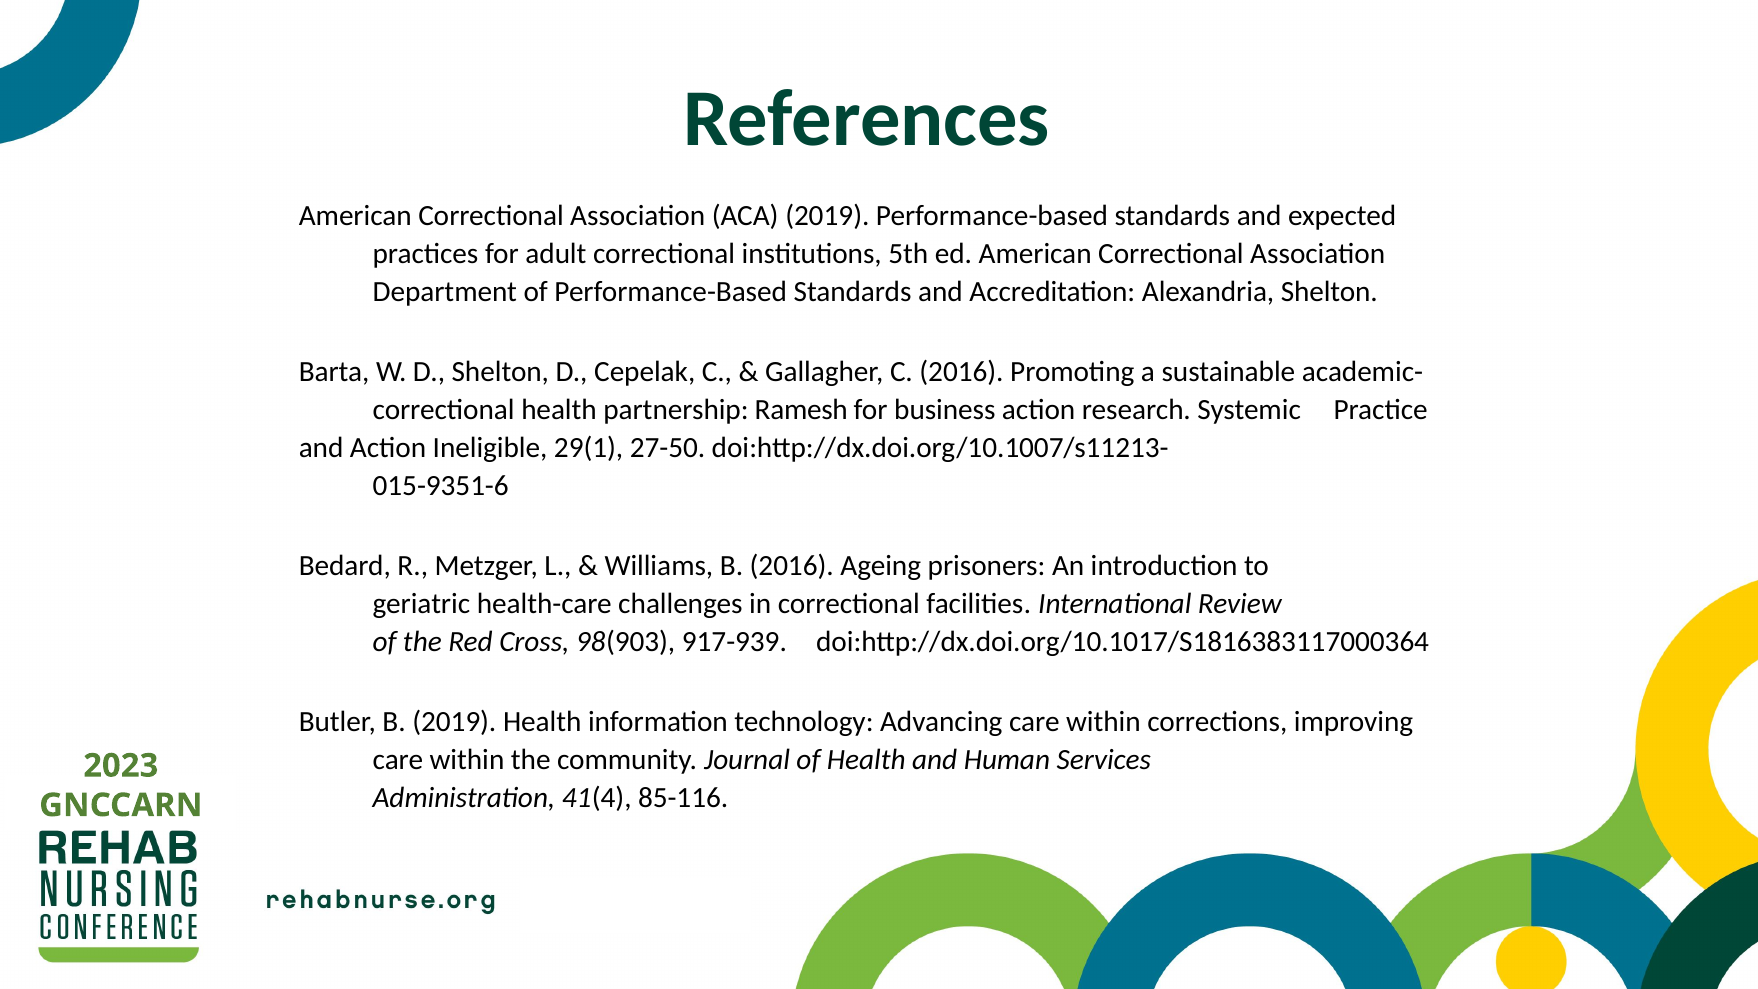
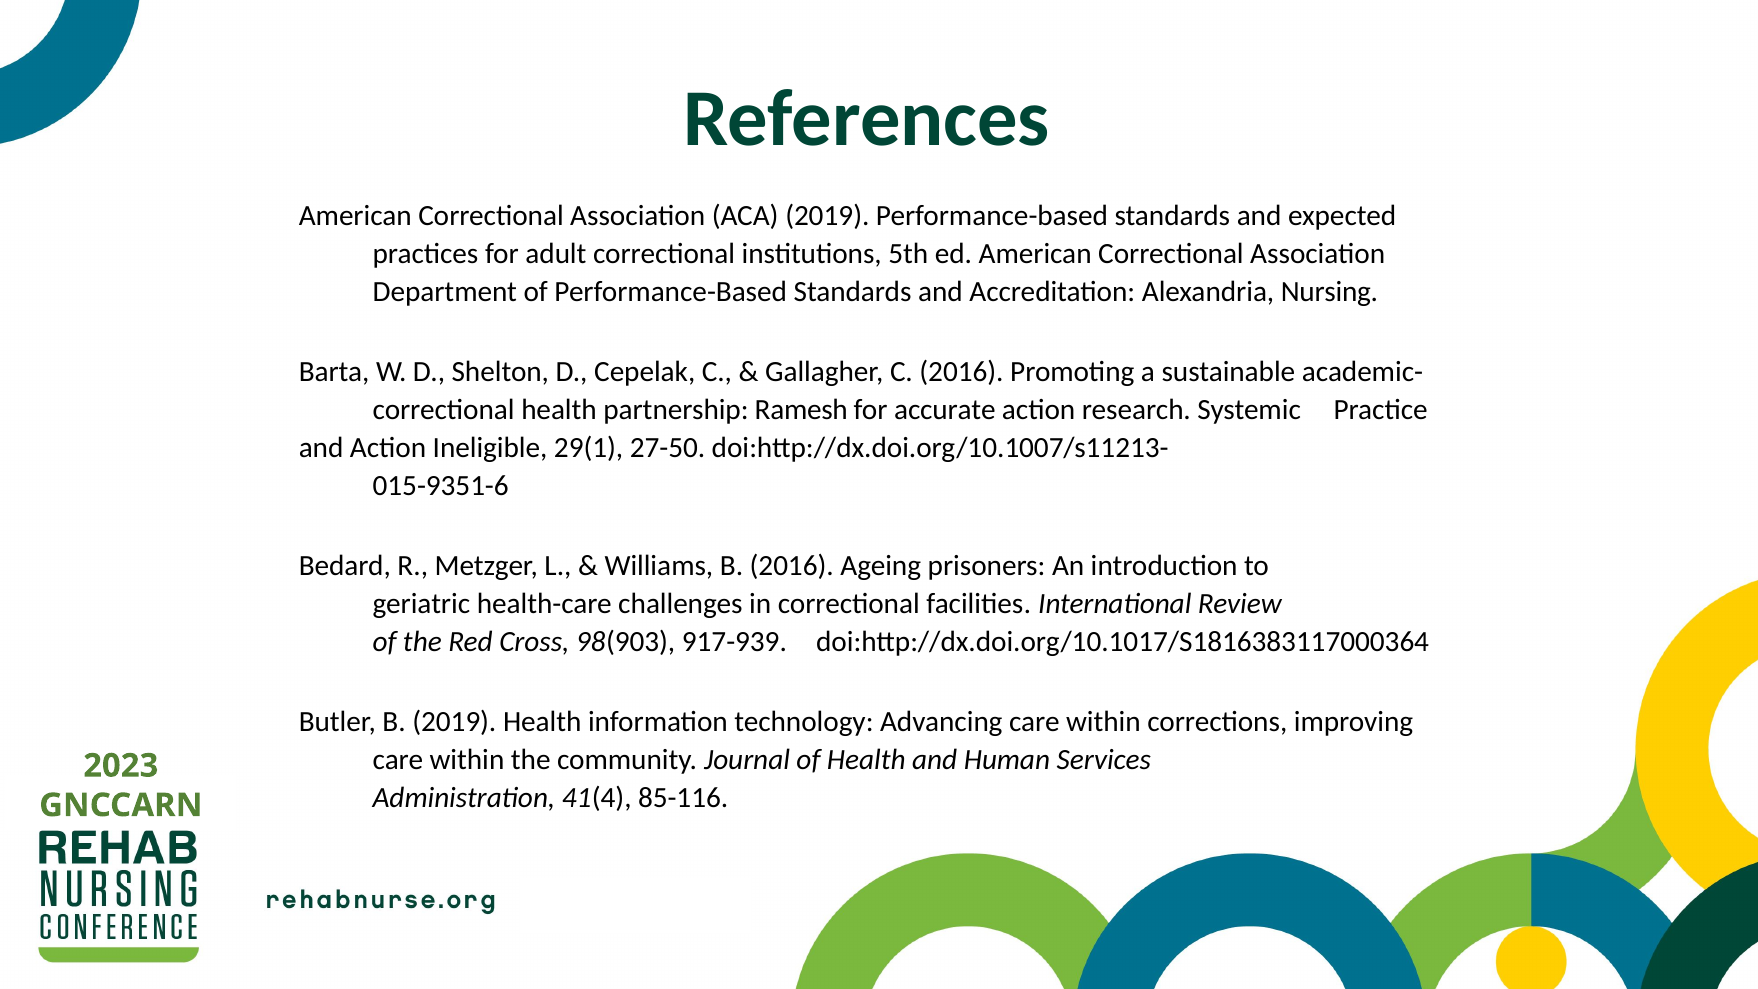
Alexandria Shelton: Shelton -> Nursing
business: business -> accurate
